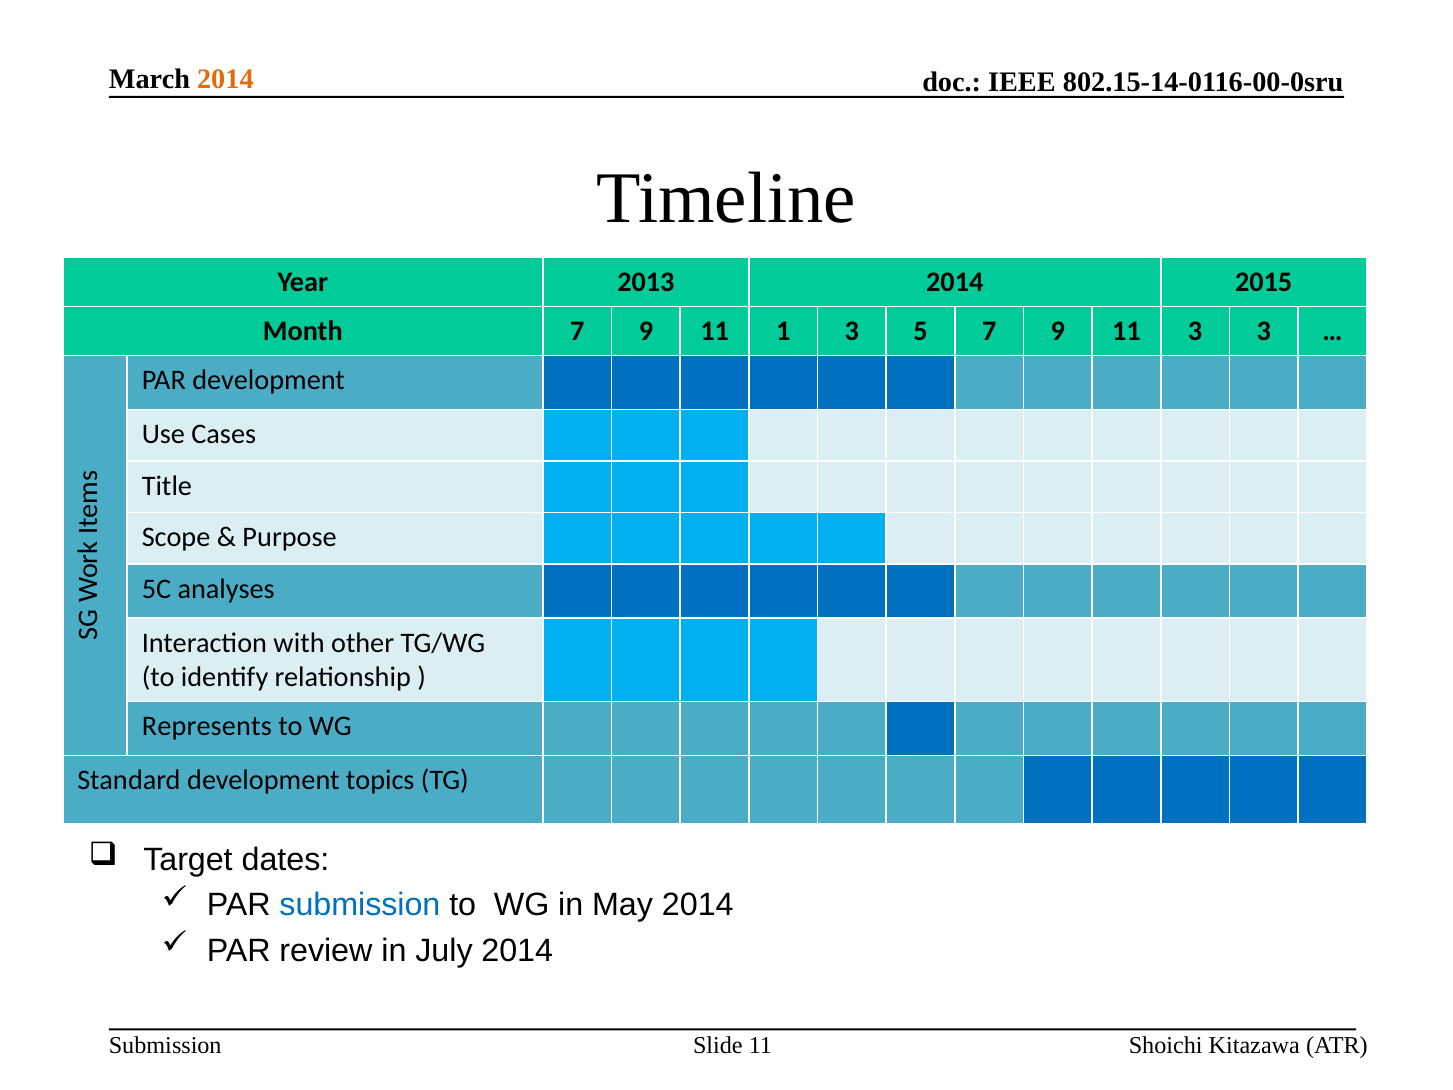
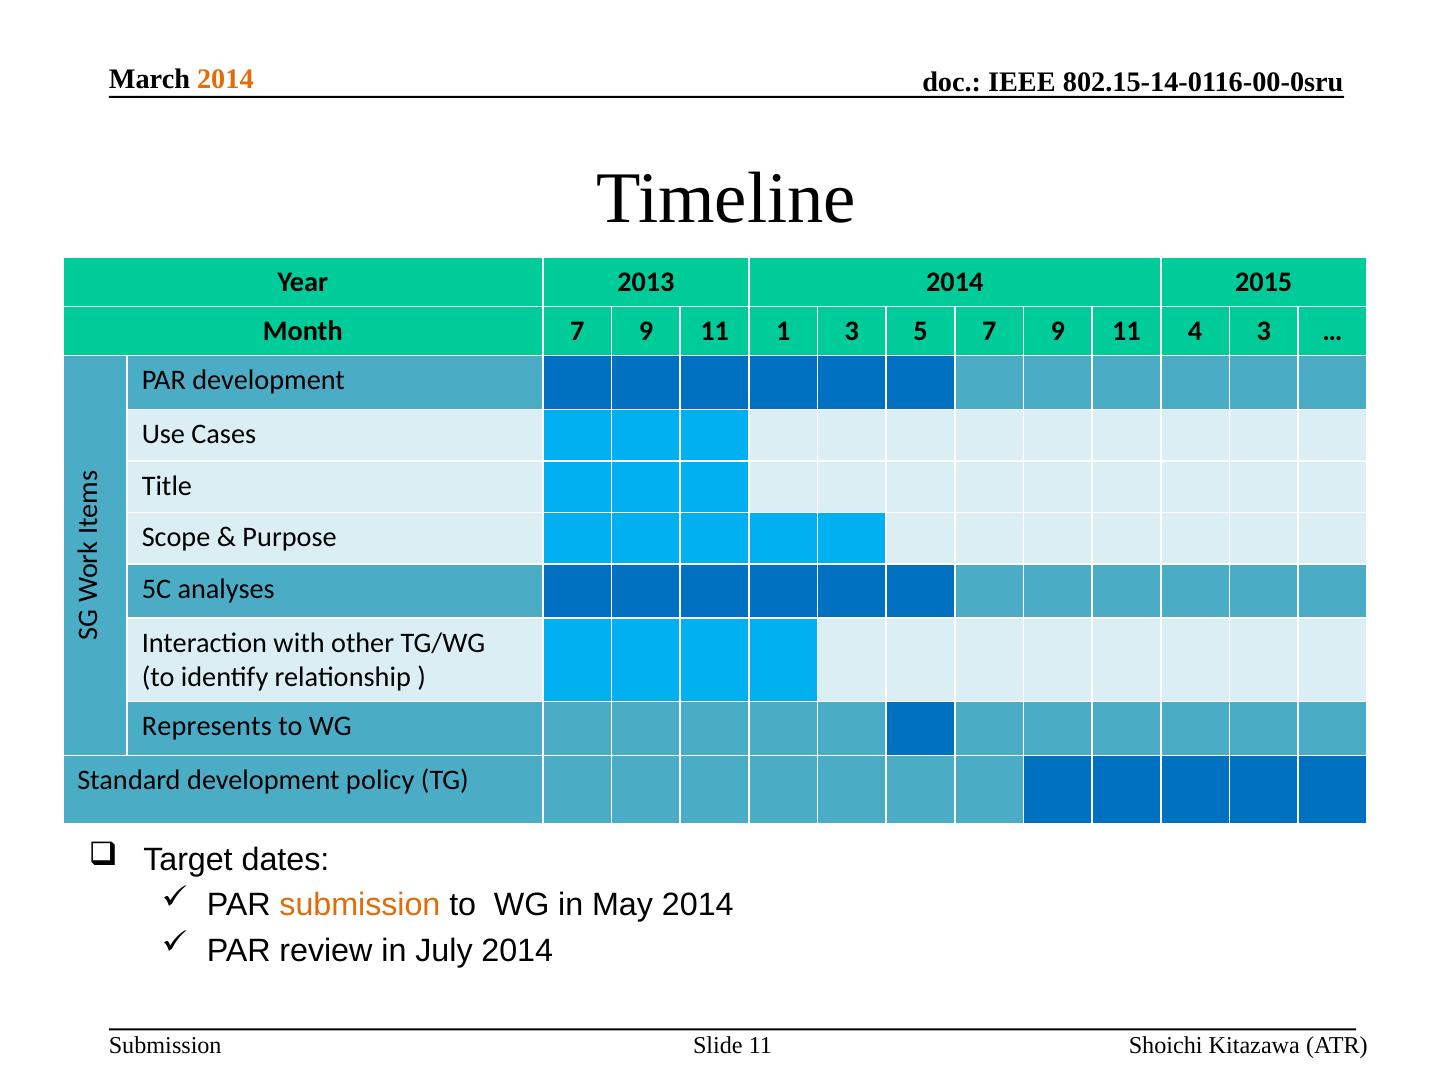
11 3: 3 -> 4
topics: topics -> policy
submission at (360, 905) colour: blue -> orange
